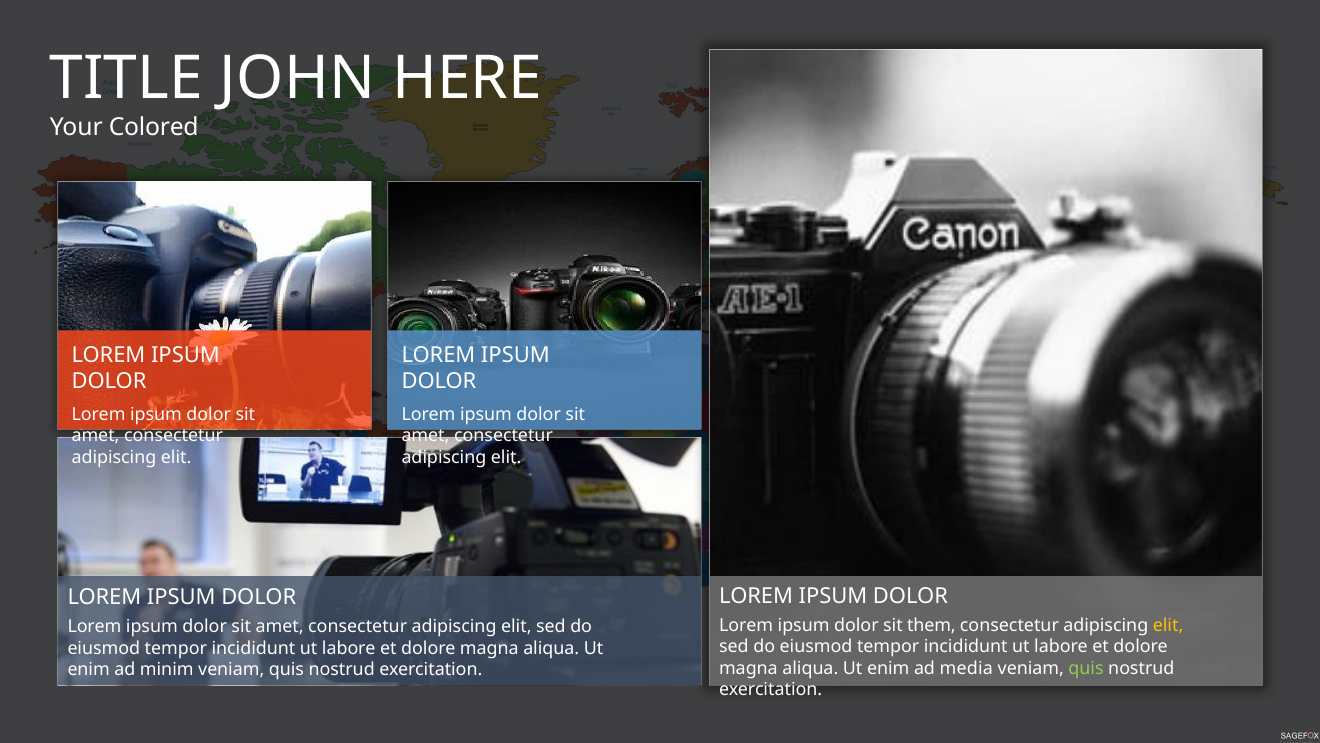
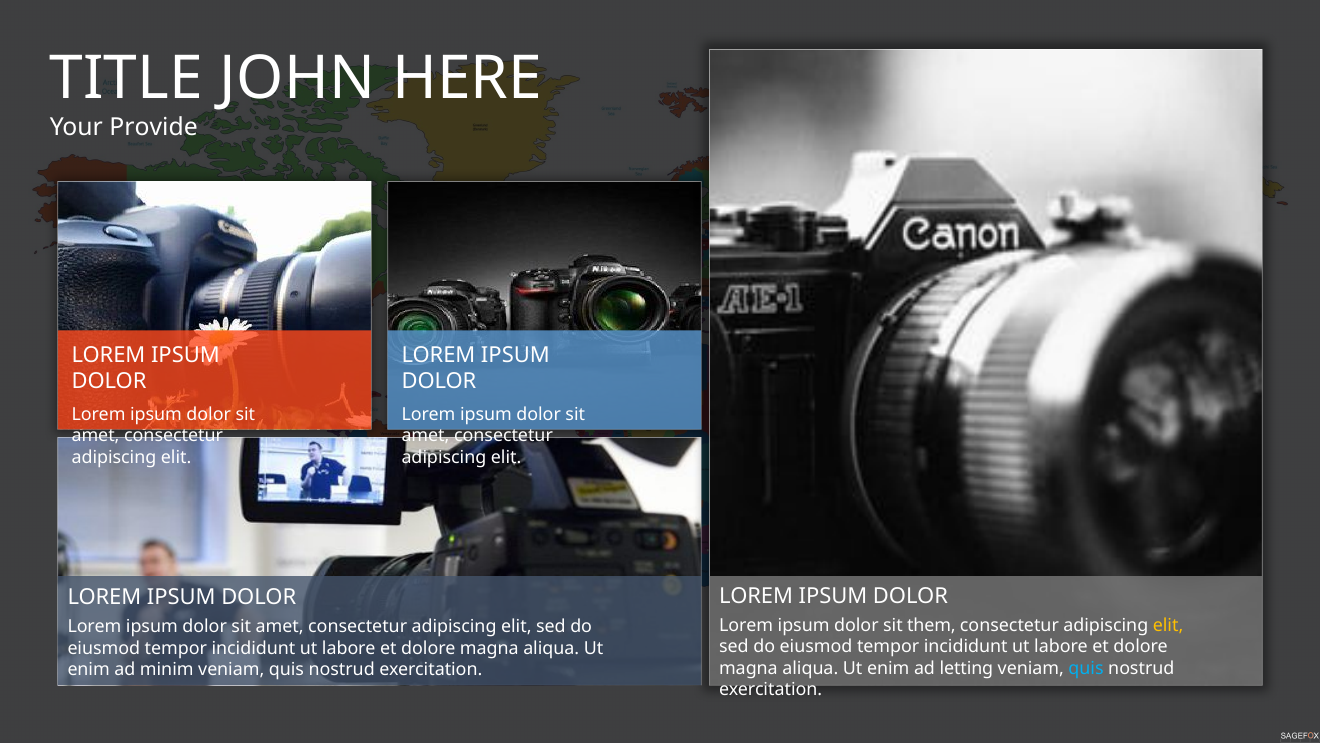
Colored: Colored -> Provide
media: media -> letting
quis at (1086, 668) colour: light green -> light blue
